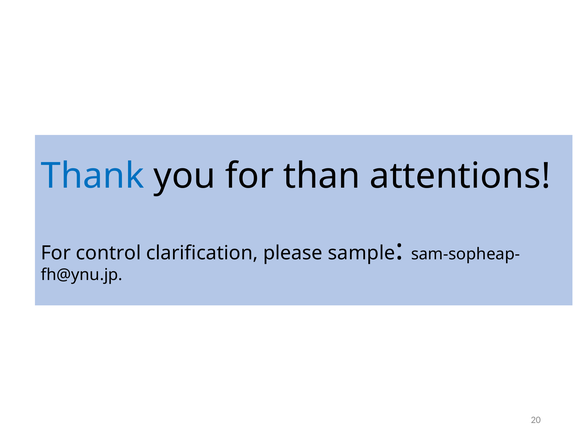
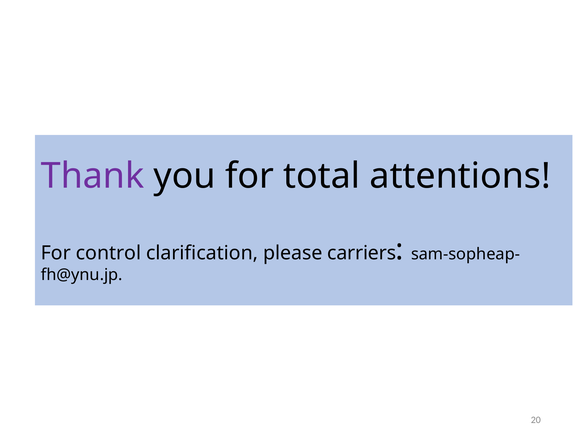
Thank colour: blue -> purple
than: than -> total
sample: sample -> carriers
